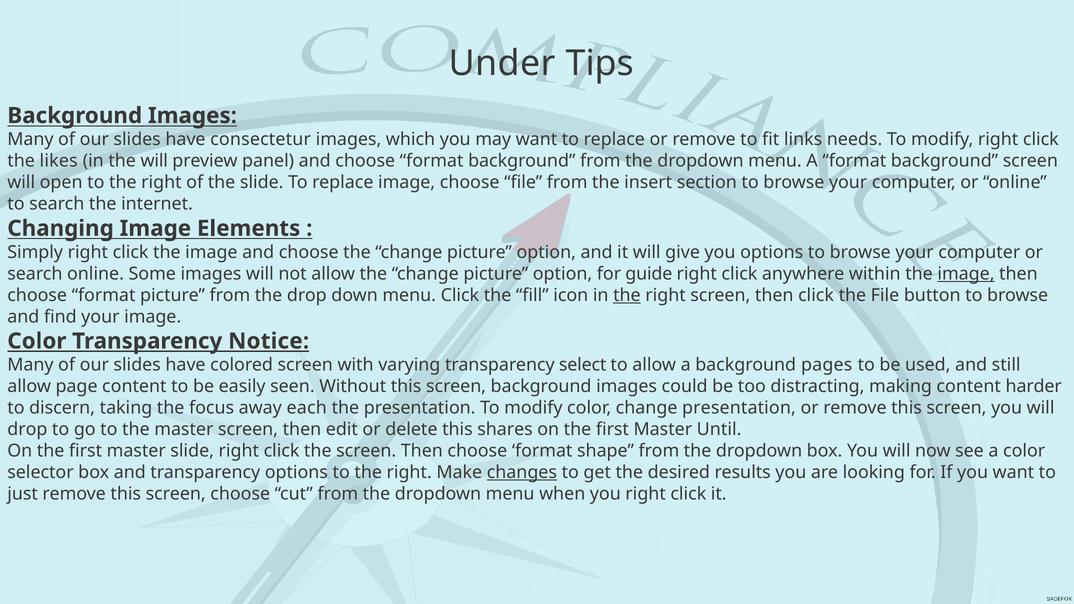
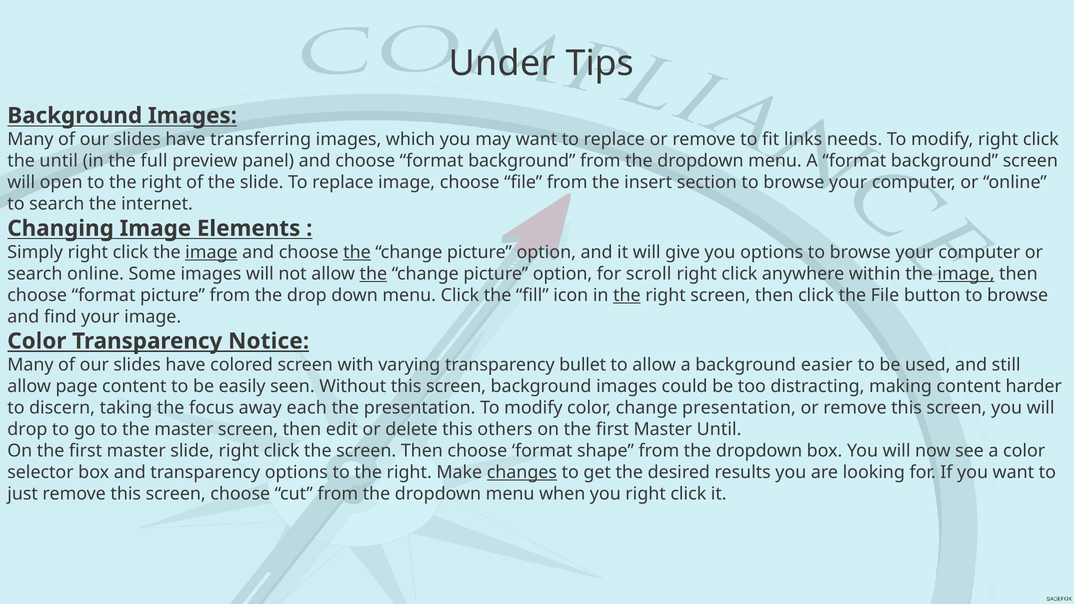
consectetur: consectetur -> transferring
the likes: likes -> until
the will: will -> full
image at (211, 252) underline: none -> present
the at (357, 252) underline: none -> present
the at (373, 274) underline: none -> present
guide: guide -> scroll
select: select -> bullet
pages: pages -> easier
shares: shares -> others
